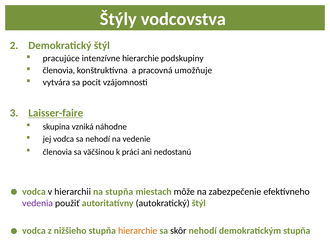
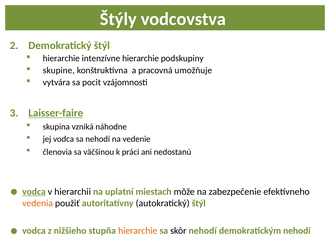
pracujúce at (61, 59): pracujúce -> hierarchie
členovia at (59, 71): členovia -> skupine
vodca at (34, 192) underline: none -> present
na stupňa: stupňa -> uplatní
vedenia colour: purple -> orange
demokratickým stupňa: stupňa -> nehodí
